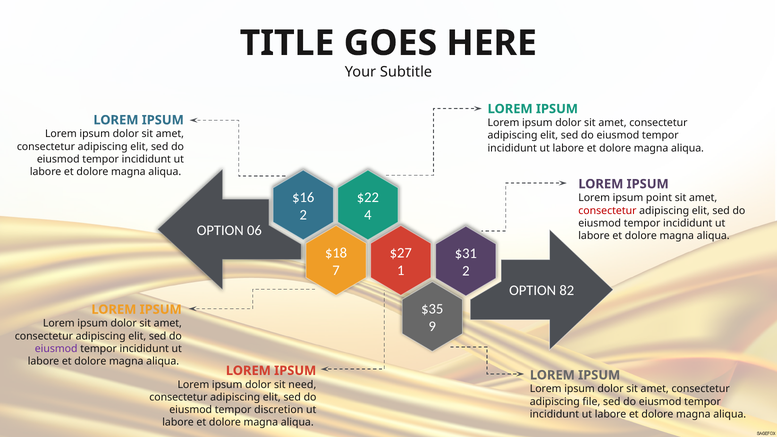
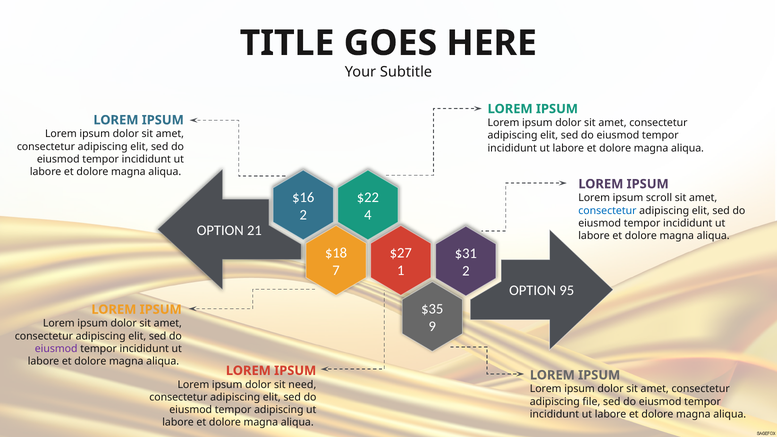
point: point -> scroll
consectetur at (607, 211) colour: red -> blue
06: 06 -> 21
82: 82 -> 95
tempor discretion: discretion -> adipiscing
